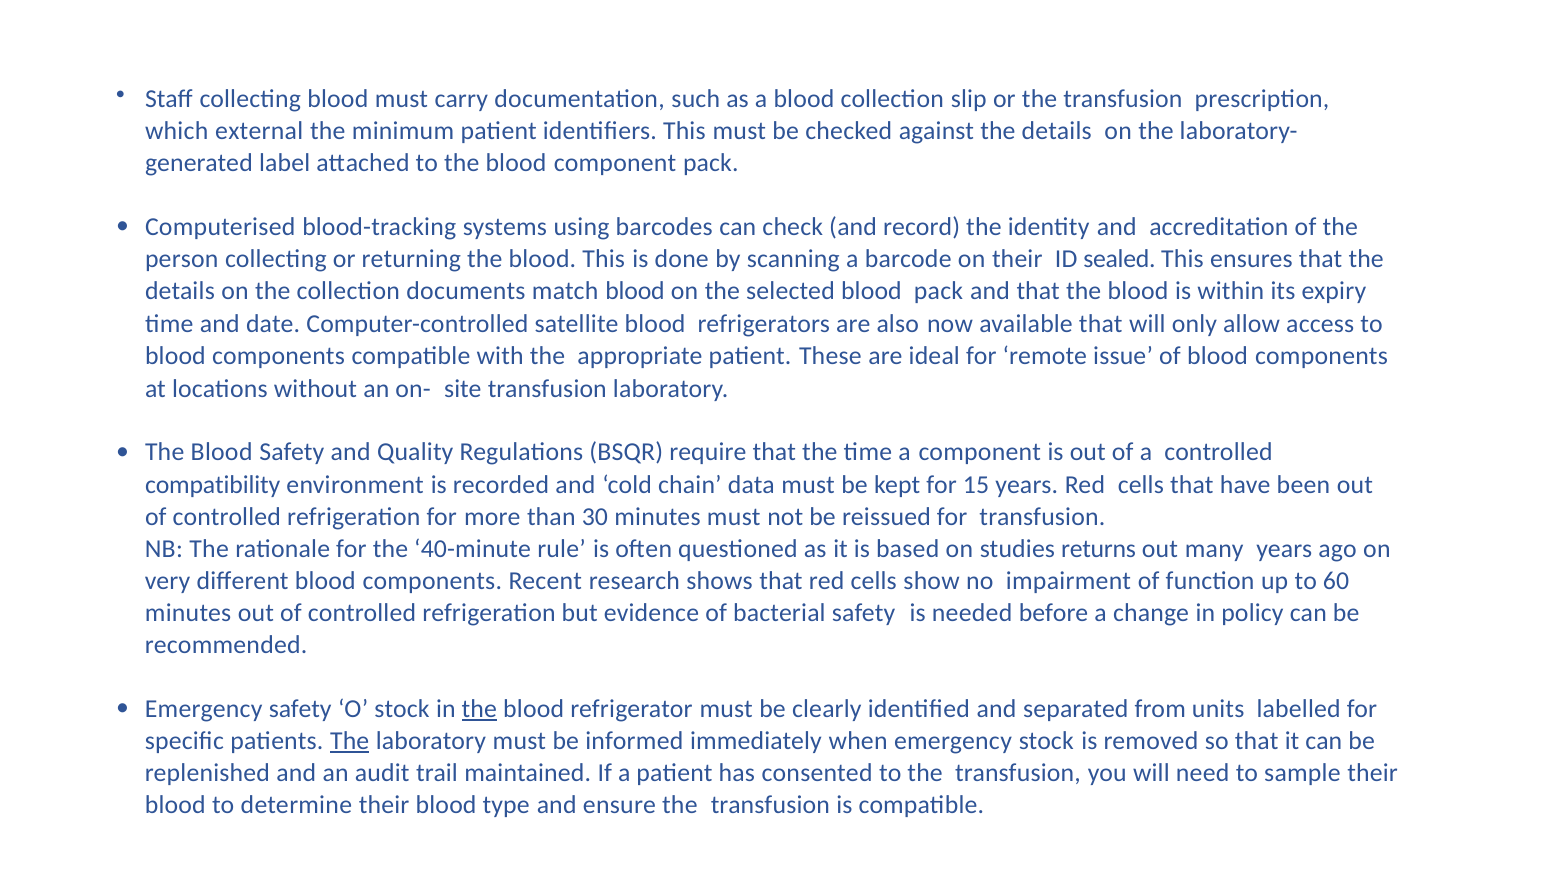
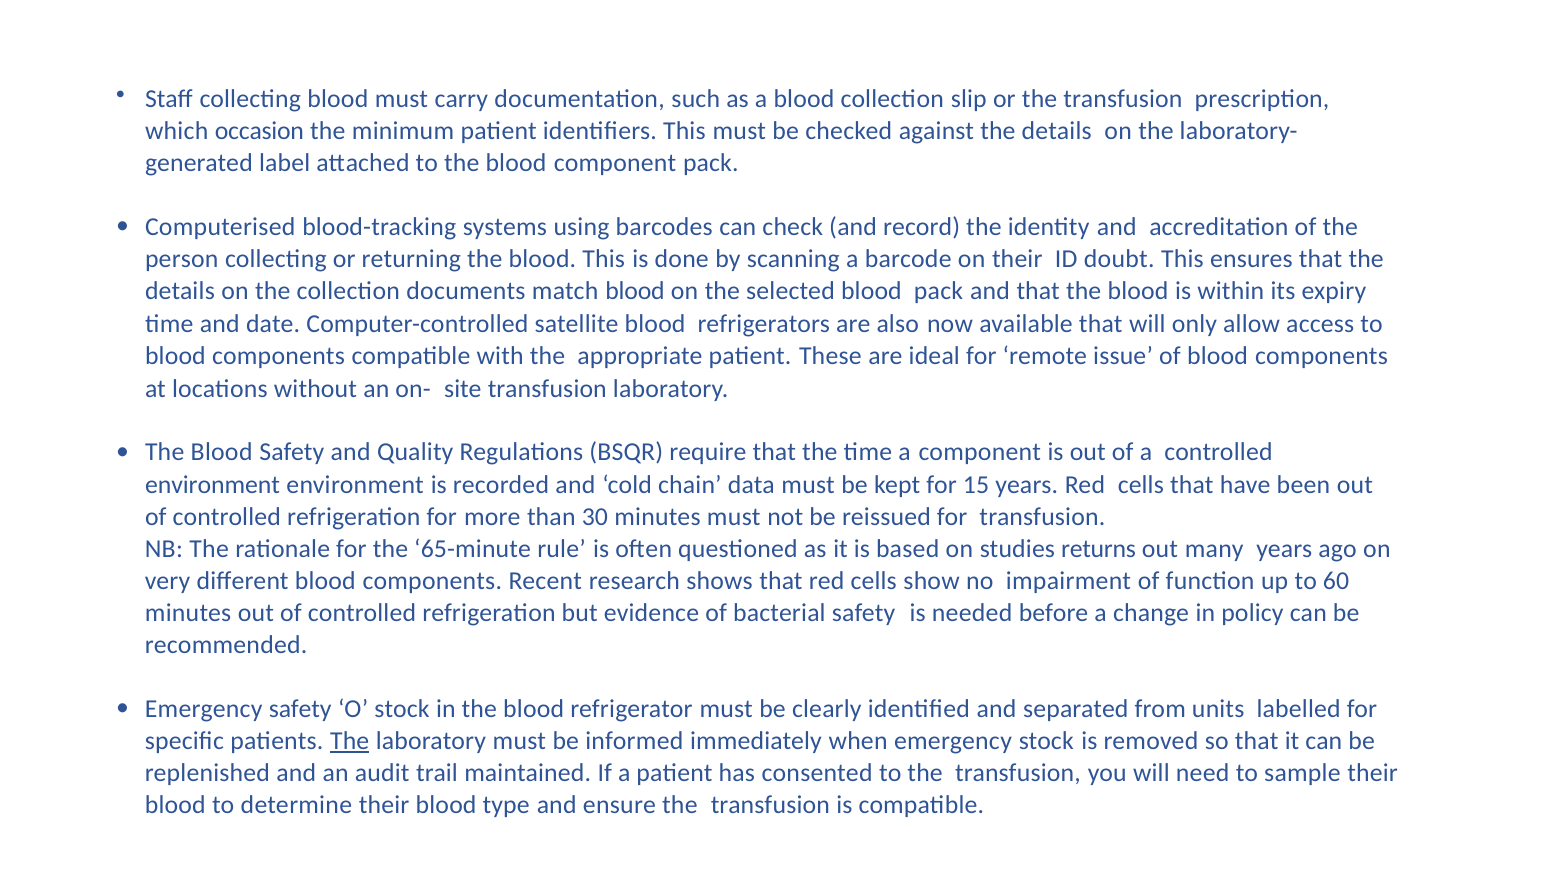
external: external -> occasion
sealed: sealed -> doubt
compatibility at (213, 485): compatibility -> environment
40-minute: 40-minute -> 65-minute
the at (479, 709) underline: present -> none
